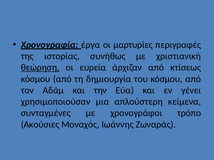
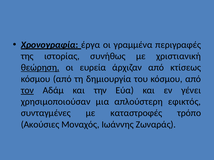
μαρτυρίες: μαρτυρίες -> γραμμένα
τον underline: none -> present
κείμενα: κείμενα -> εφικτός
χρονογράφοι: χρονογράφοι -> καταστροφές
